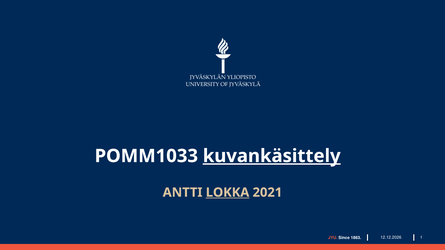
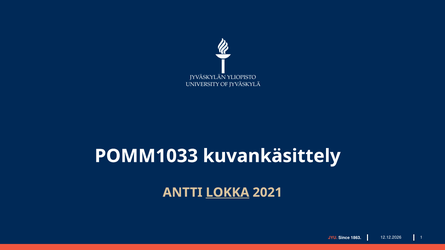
kuvankäsittely underline: present -> none
